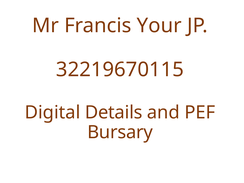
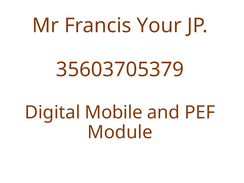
32219670115: 32219670115 -> 35603705379
Details: Details -> Mobile
Bursary: Bursary -> Module
